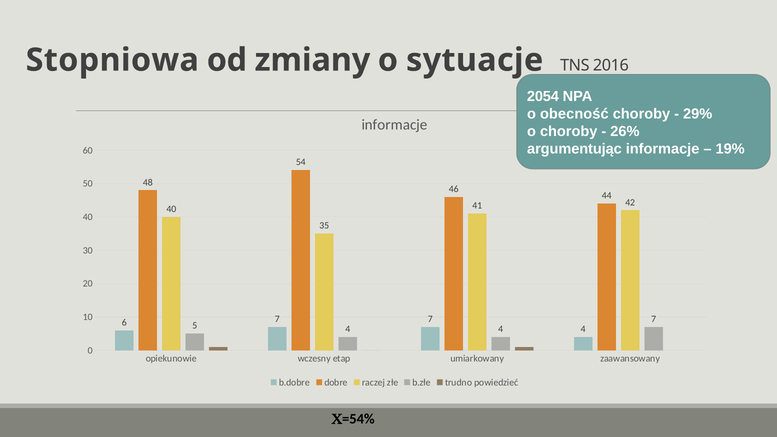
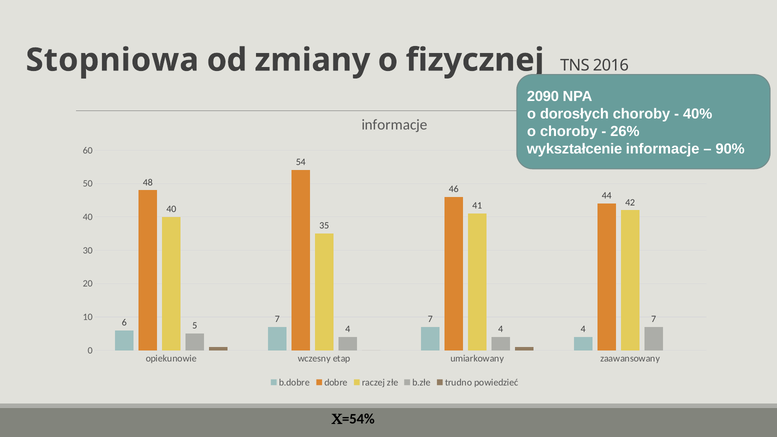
sytuacje: sytuacje -> fizycznej
2054: 2054 -> 2090
obecność: obecność -> dorosłych
29%: 29% -> 40%
argumentując: argumentując -> wykształcenie
19%: 19% -> 90%
